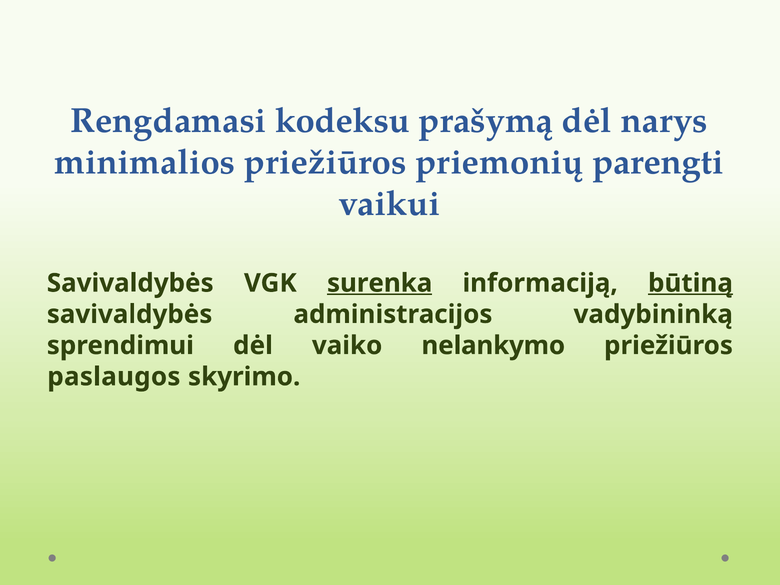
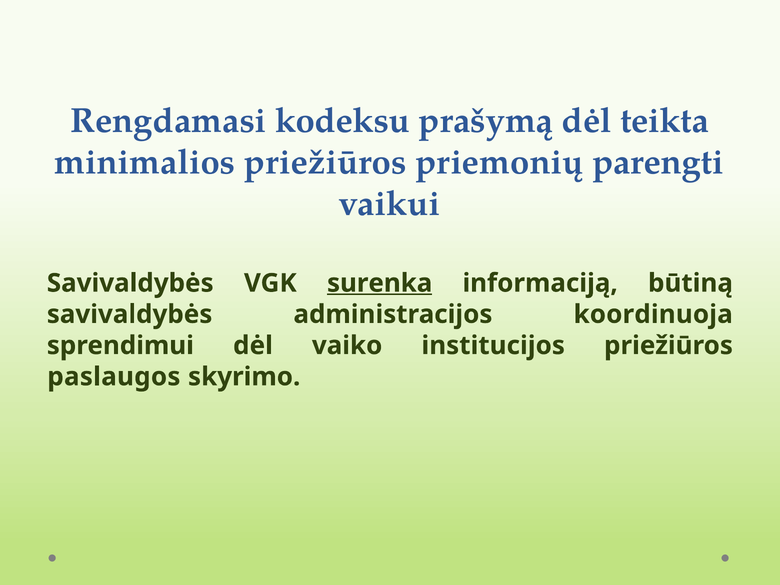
narys: narys -> teikta
būtiną underline: present -> none
vadybininką: vadybininką -> koordinuoja
nelankymo: nelankymo -> institucijos
